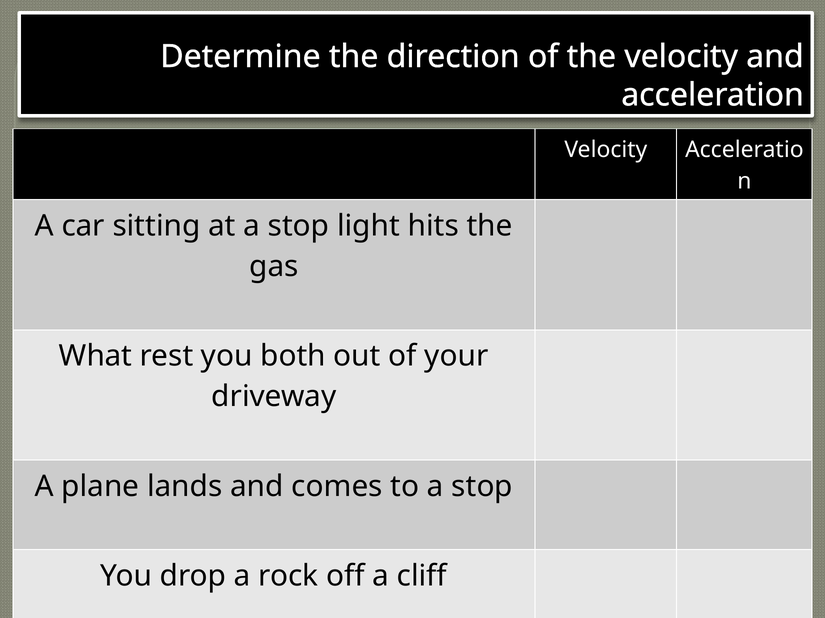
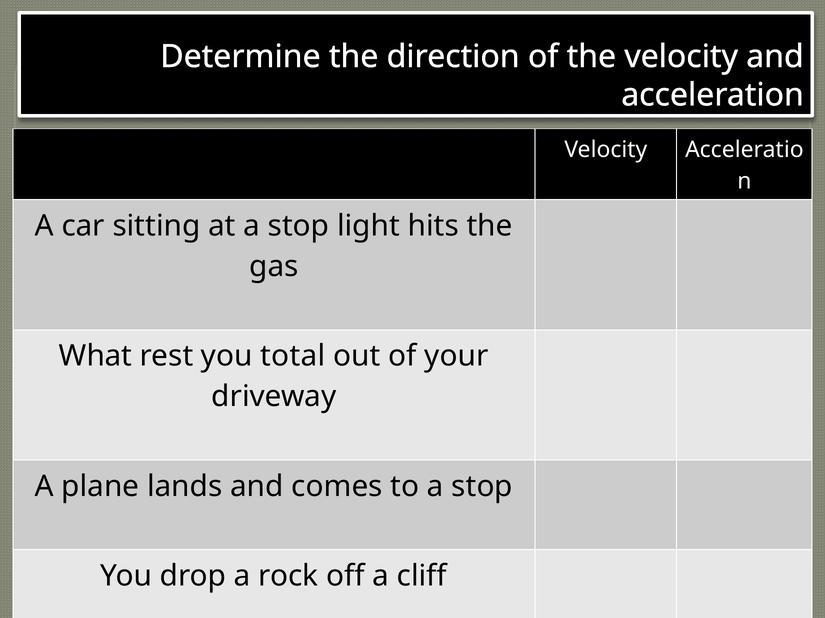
both: both -> total
